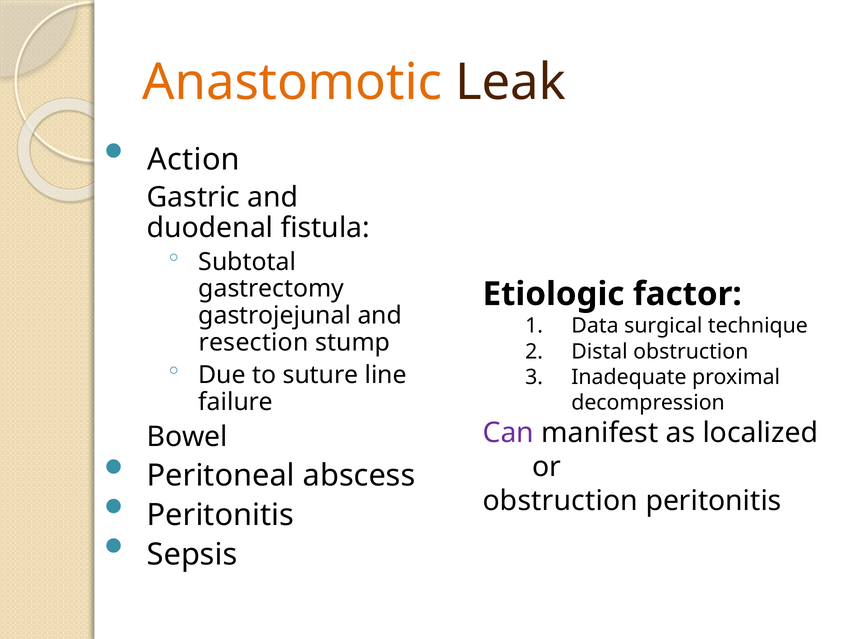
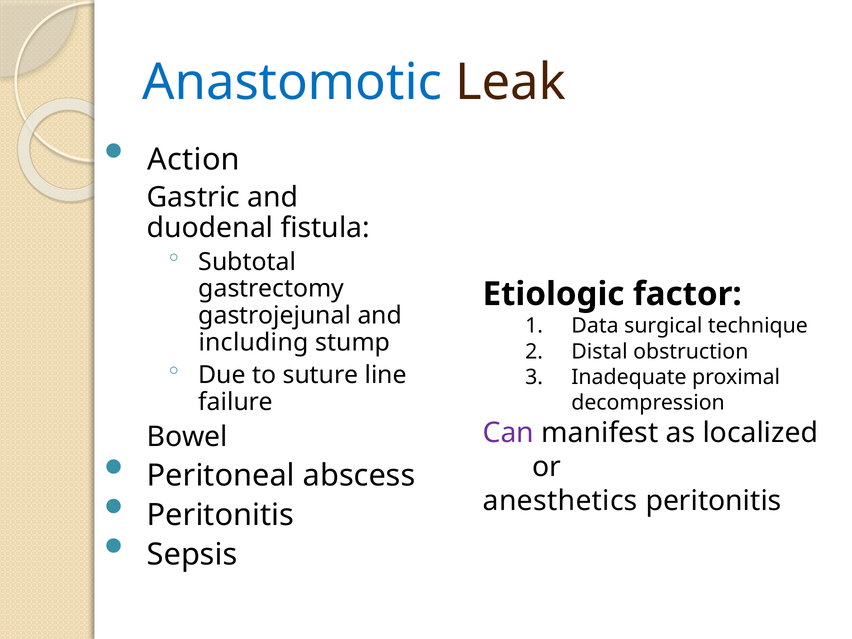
Anastomotic colour: orange -> blue
resection: resection -> including
obstruction at (560, 501): obstruction -> anesthetics
